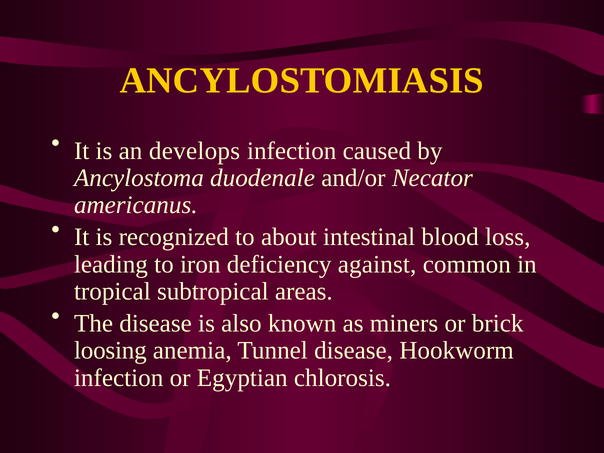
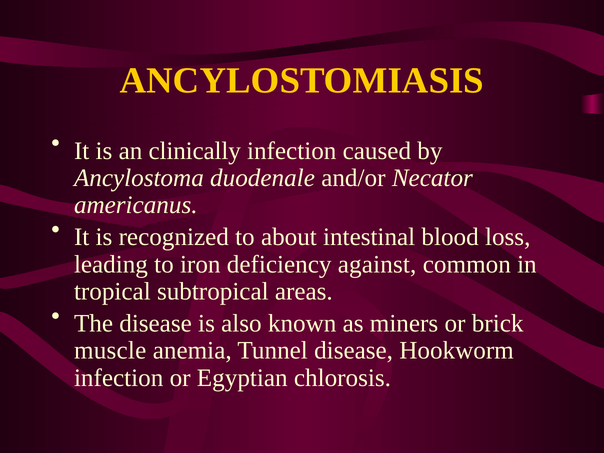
develops: develops -> clinically
loosing: loosing -> muscle
